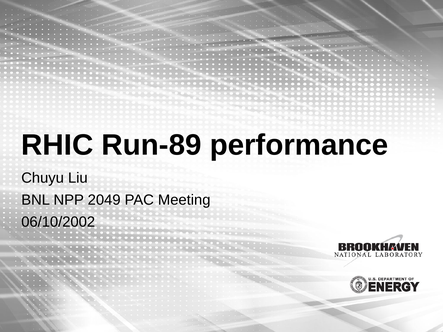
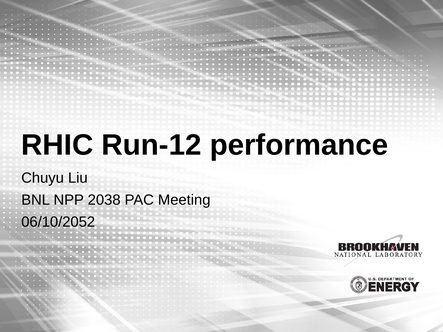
Run-89: Run-89 -> Run-12
2049: 2049 -> 2038
06/10/2002: 06/10/2002 -> 06/10/2052
